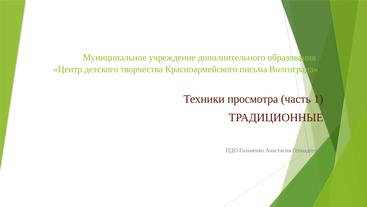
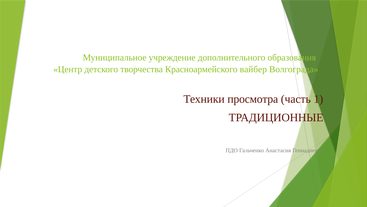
письма: письма -> вайбер
